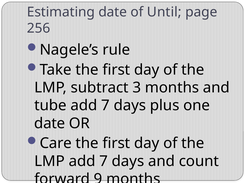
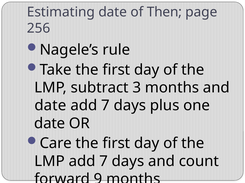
Until: Until -> Then
tube at (50, 106): tube -> date
